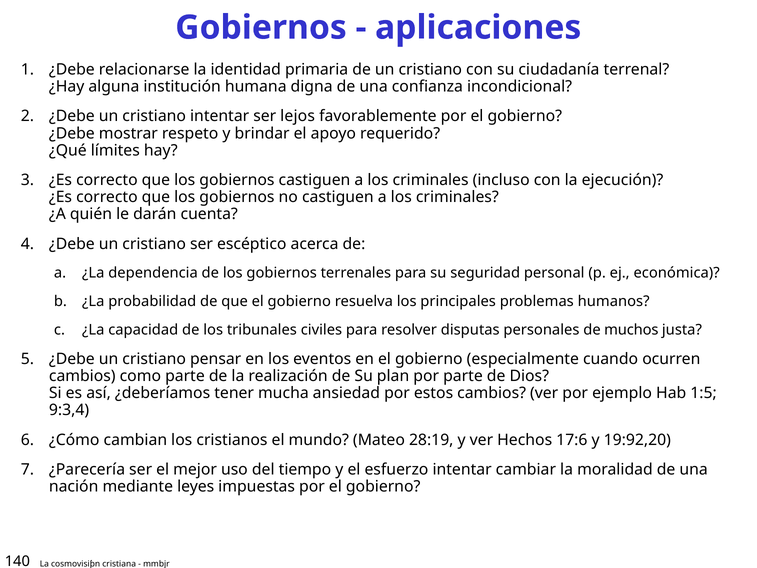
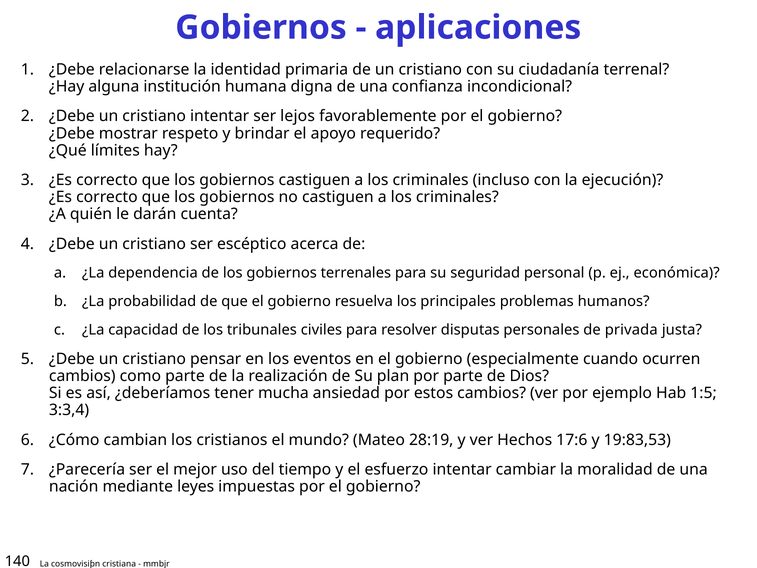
muchos: muchos -> privada
9:3,4: 9:3,4 -> 3:3,4
19:92,20: 19:92,20 -> 19:83,53
